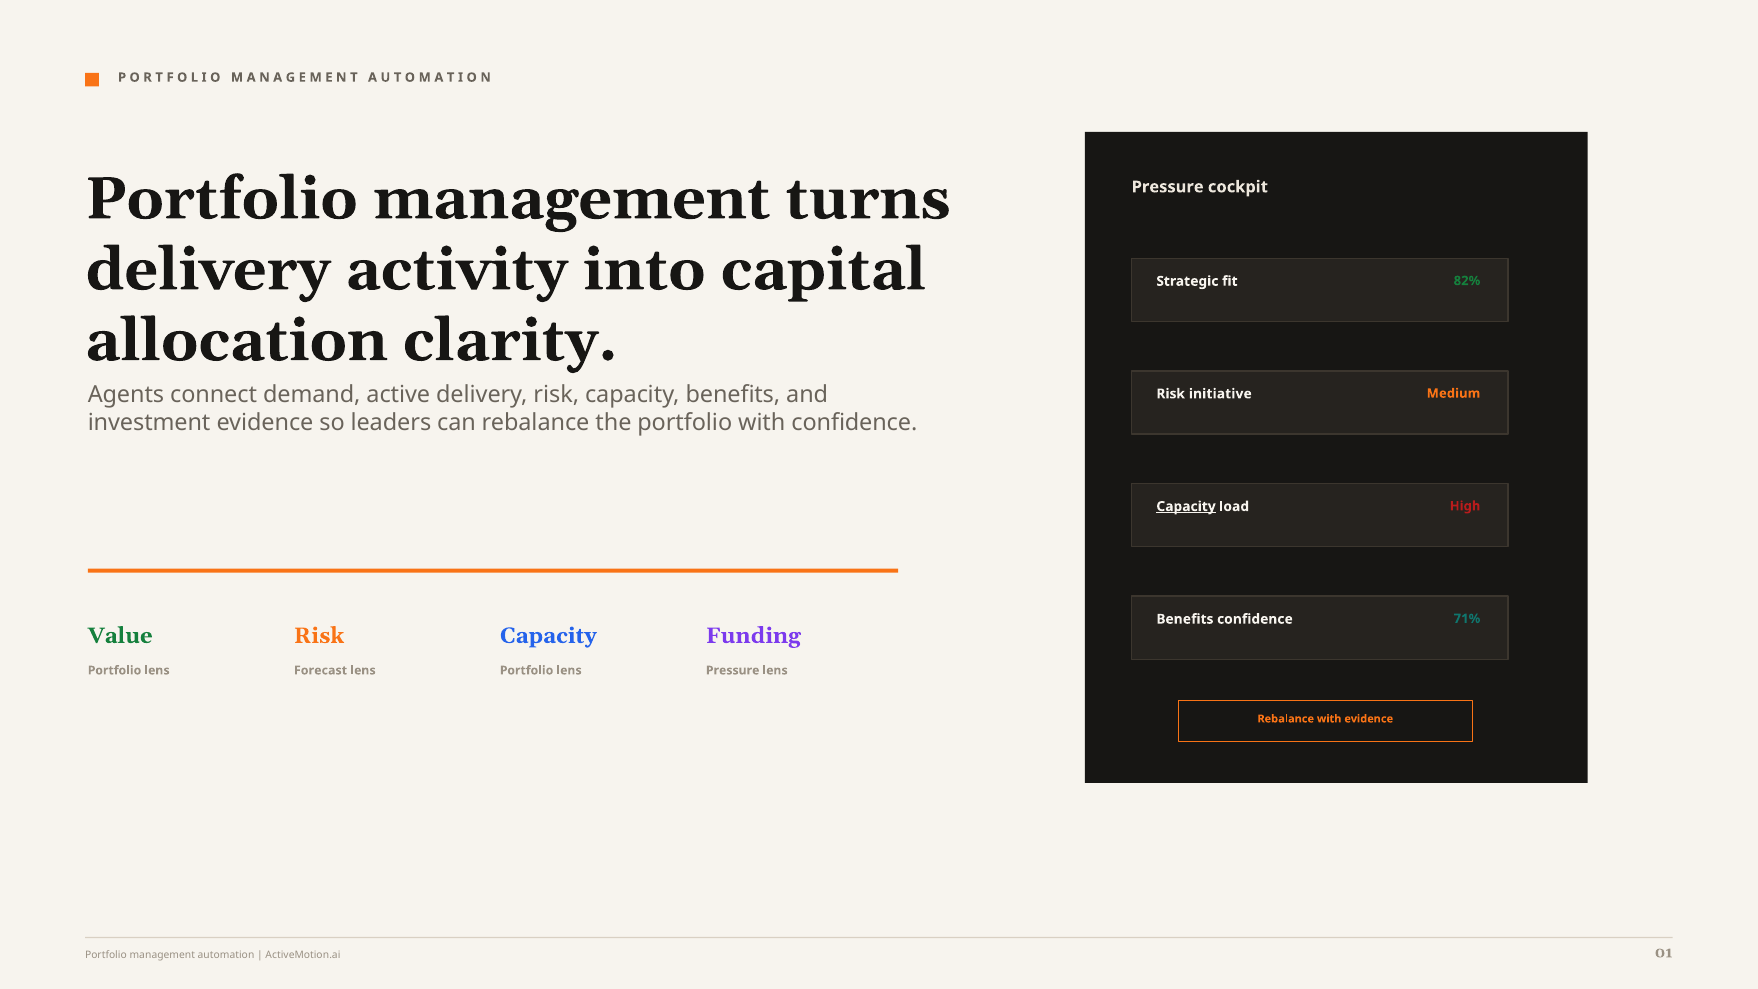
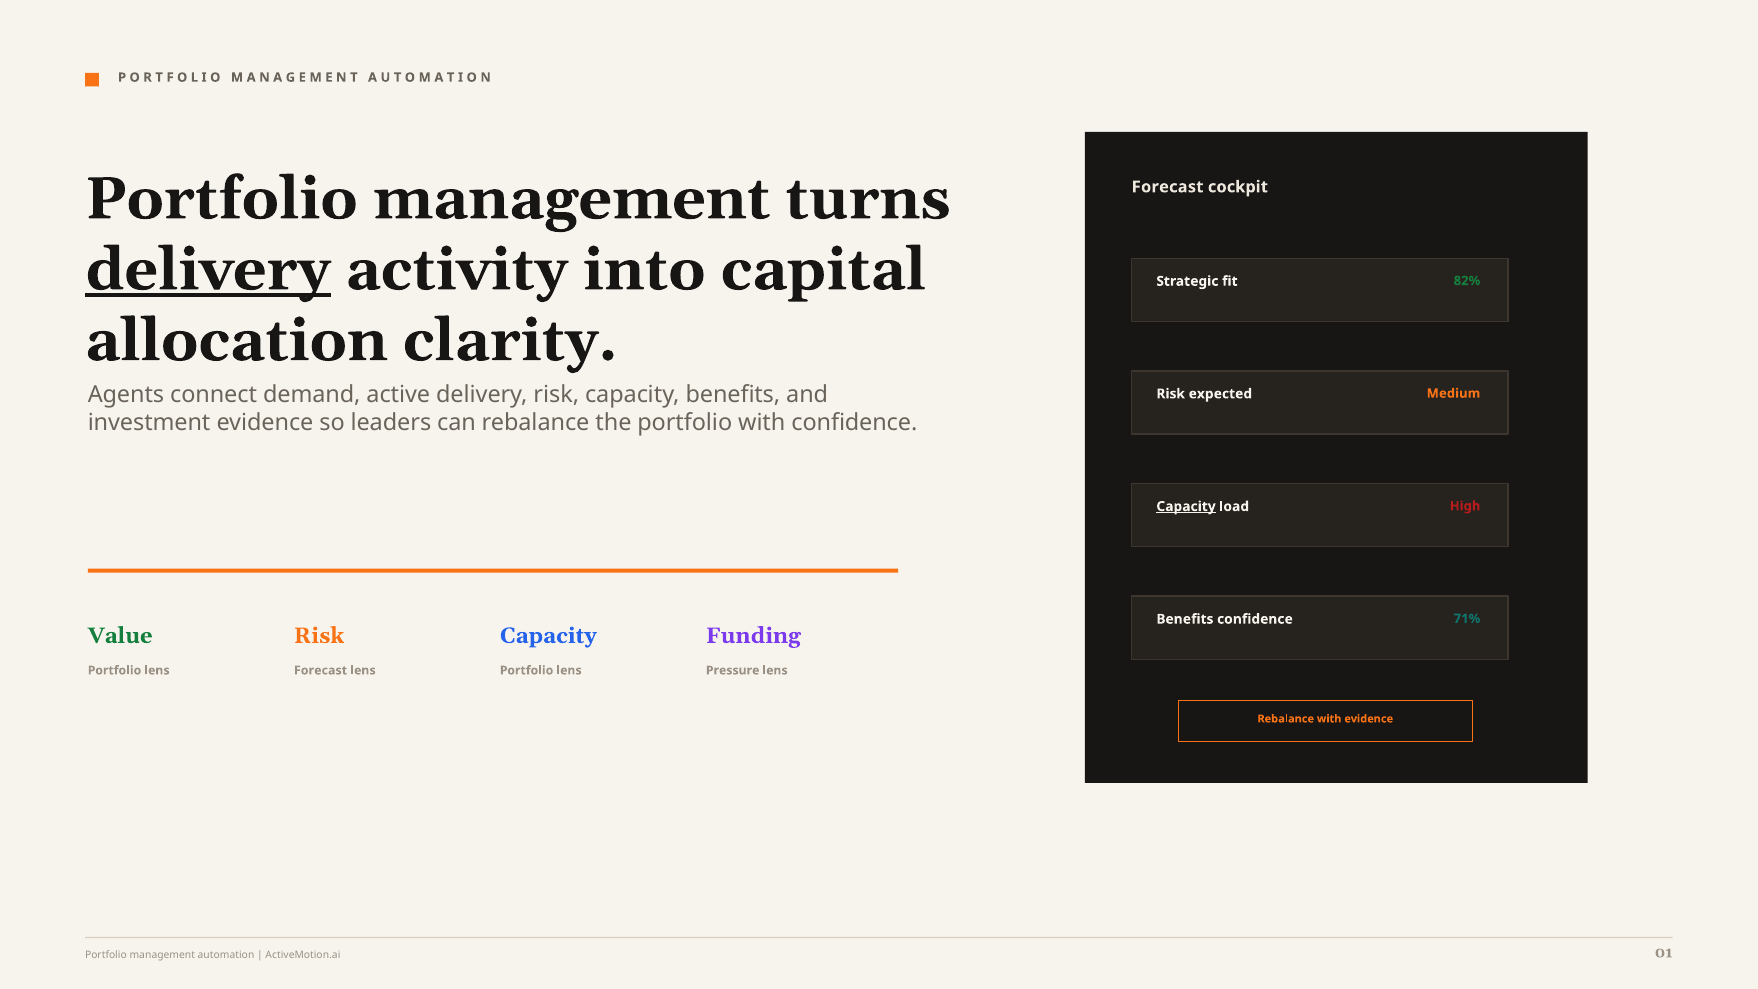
Pressure at (1168, 187): Pressure -> Forecast
delivery at (208, 270) underline: none -> present
initiative: initiative -> expected
